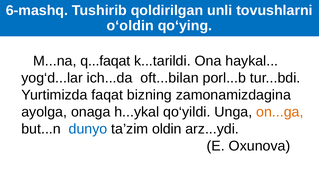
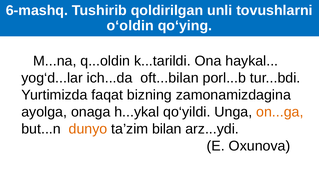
q...faqat: q...faqat -> q...oldin
dunyo colour: blue -> orange
oldin: oldin -> bilan
